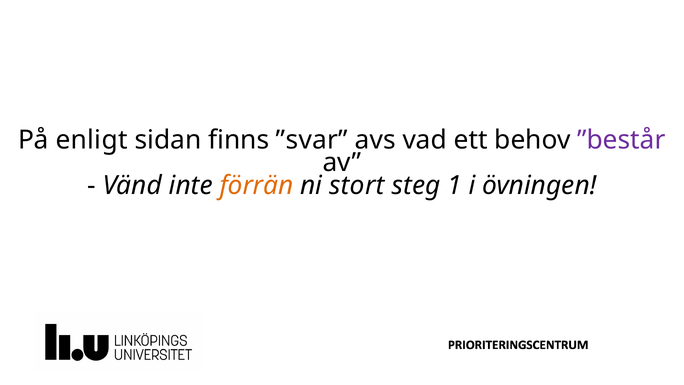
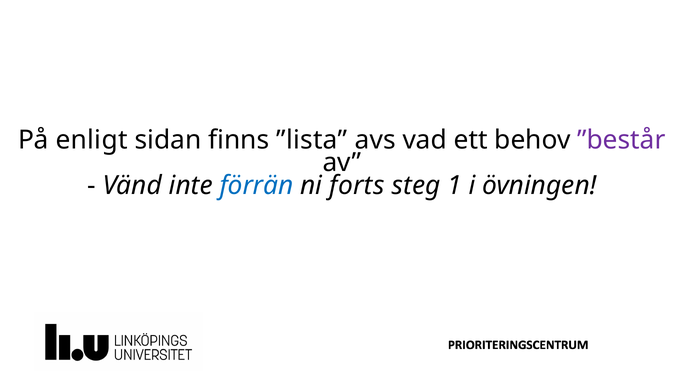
”svar: ”svar -> ”lista
förrän colour: orange -> blue
stort: stort -> forts
